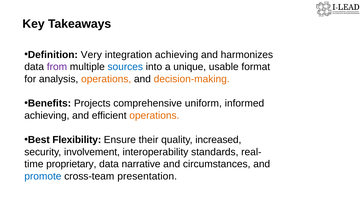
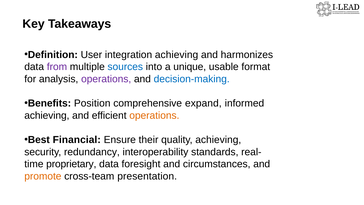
Very: Very -> User
operations at (106, 79) colour: orange -> purple
decision-making colour: orange -> blue
Projects: Projects -> Position
uniform: uniform -> expand
Flexibility: Flexibility -> Financial
quality increased: increased -> achieving
involvement: involvement -> redundancy
narrative: narrative -> foresight
promote colour: blue -> orange
